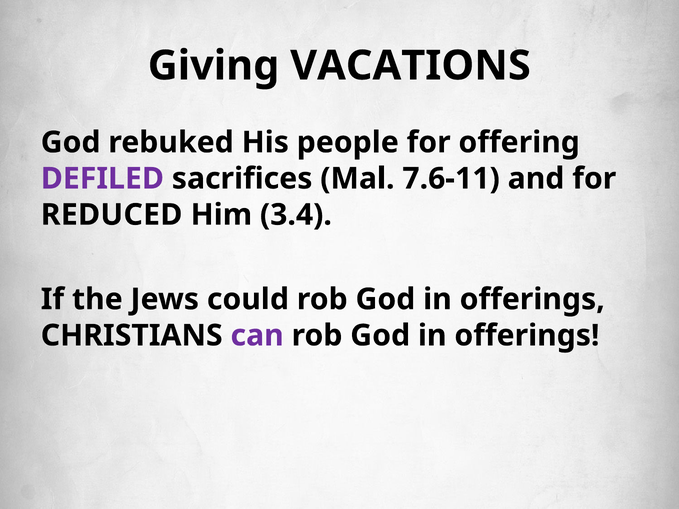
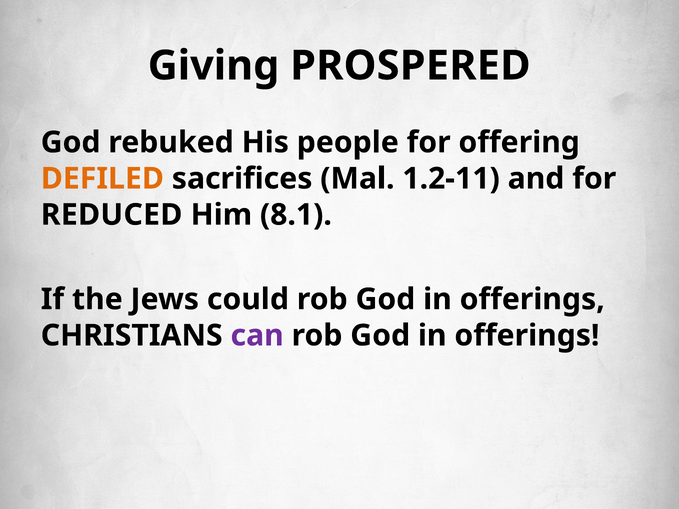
VACATIONS: VACATIONS -> PROSPERED
DEFILED colour: purple -> orange
7.6-11: 7.6-11 -> 1.2-11
3.4: 3.4 -> 8.1
